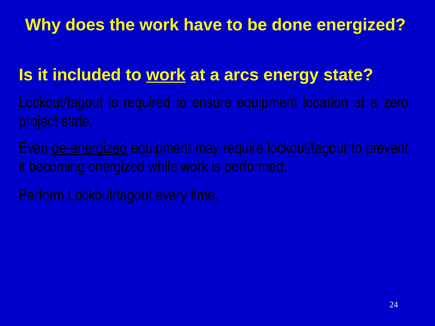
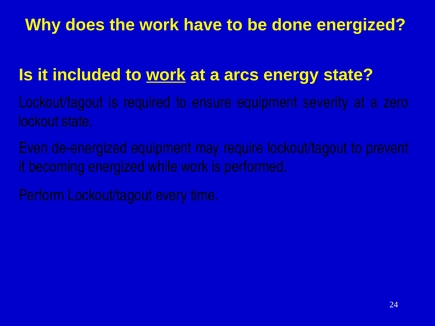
location: location -> severity
project: project -> lockout
de-energized underline: present -> none
